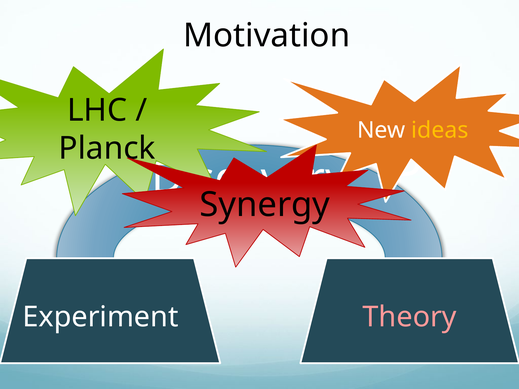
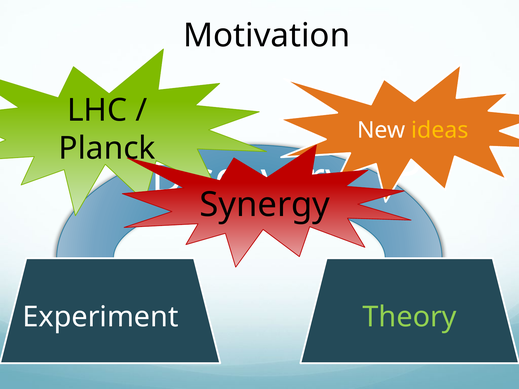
Theory colour: pink -> light green
